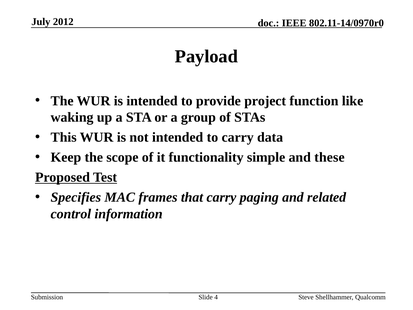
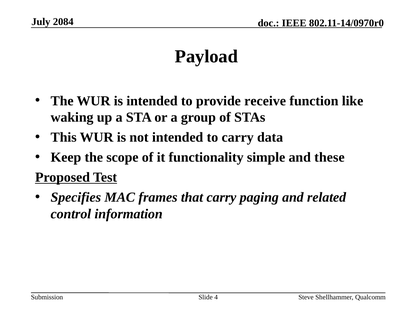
2012: 2012 -> 2084
project: project -> receive
